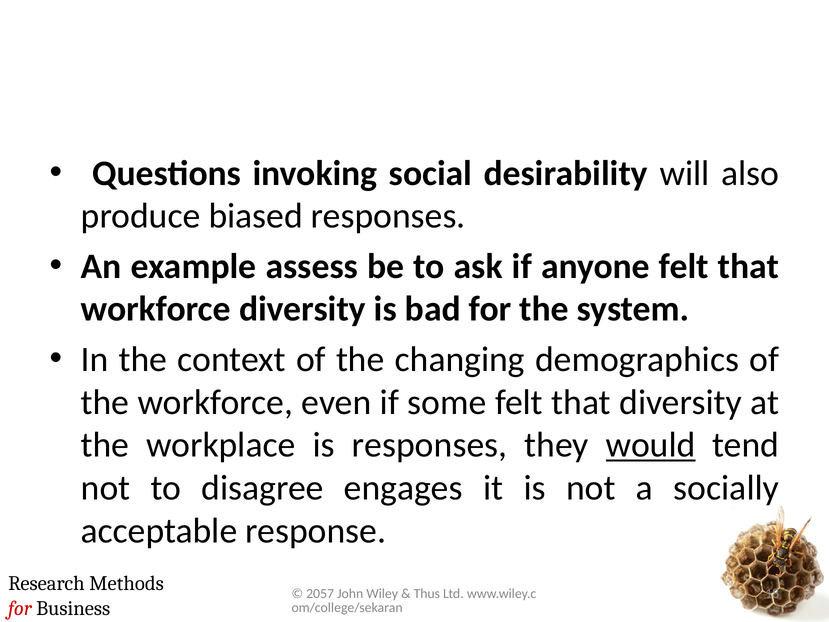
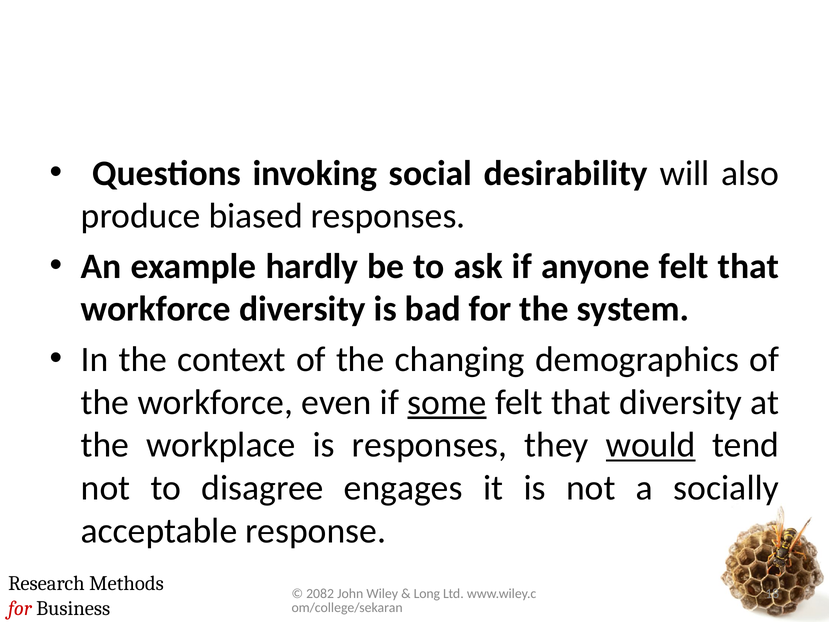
assess: assess -> hardly
some underline: none -> present
2057: 2057 -> 2082
Thus: Thus -> Long
